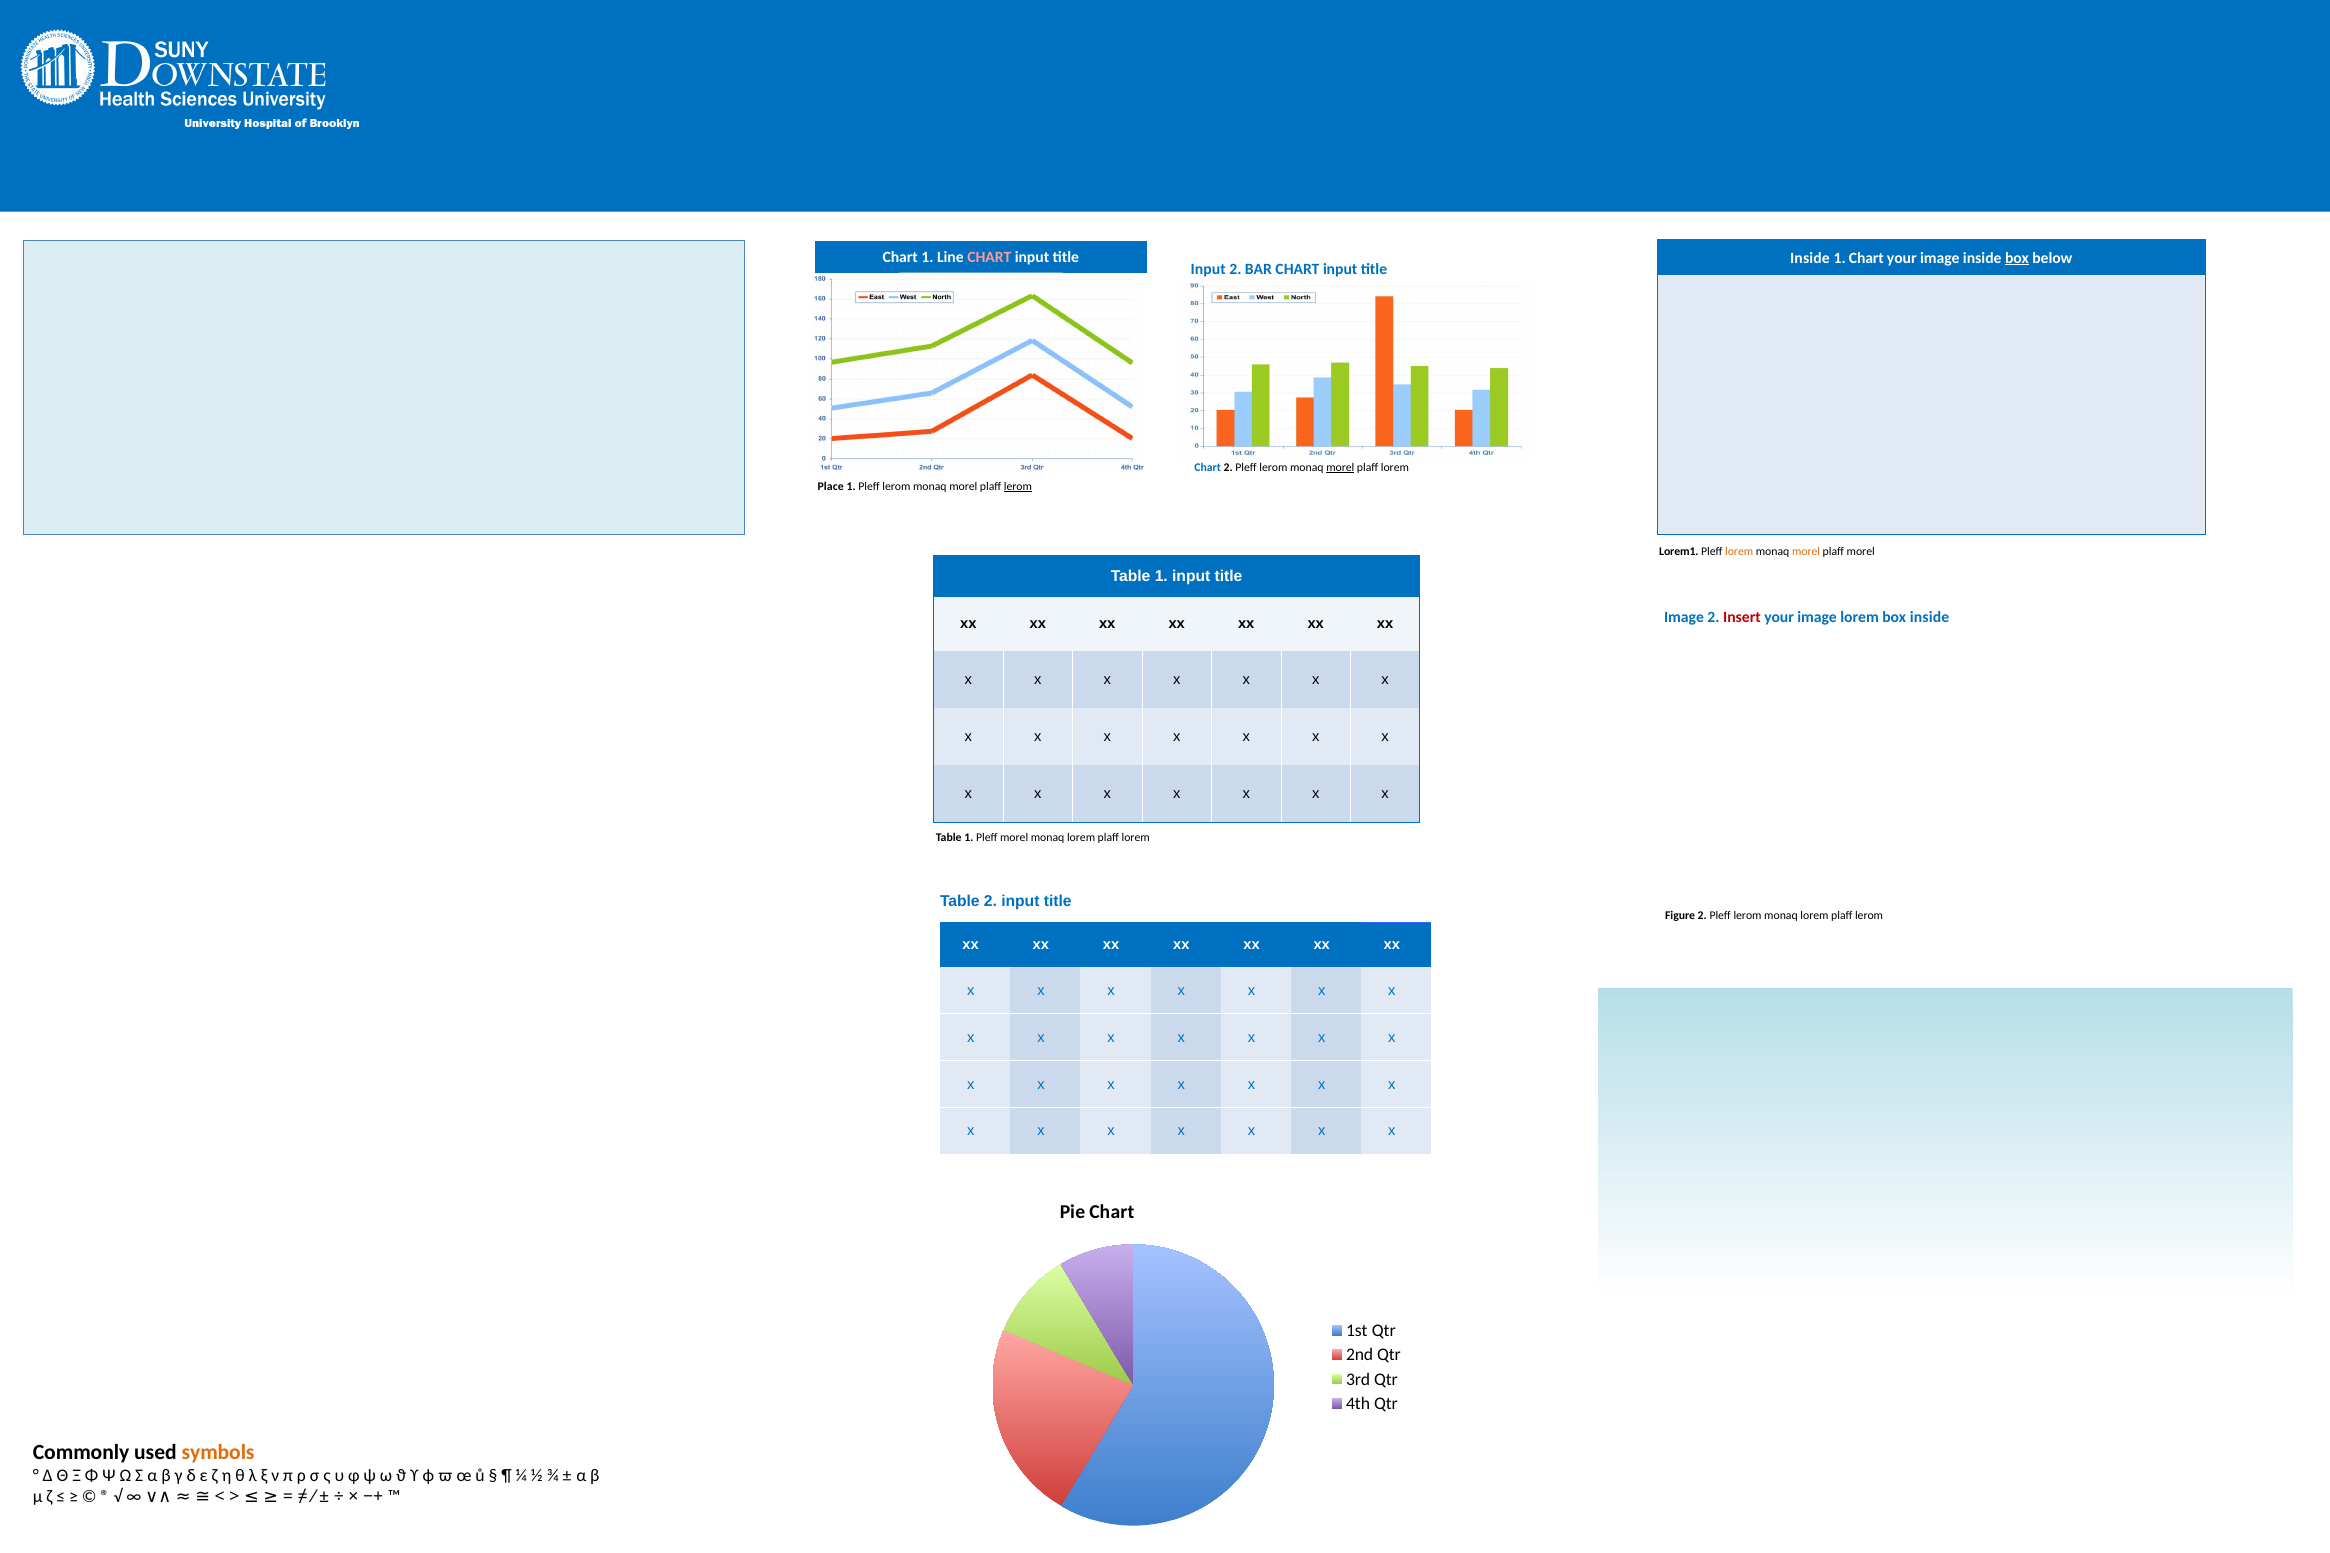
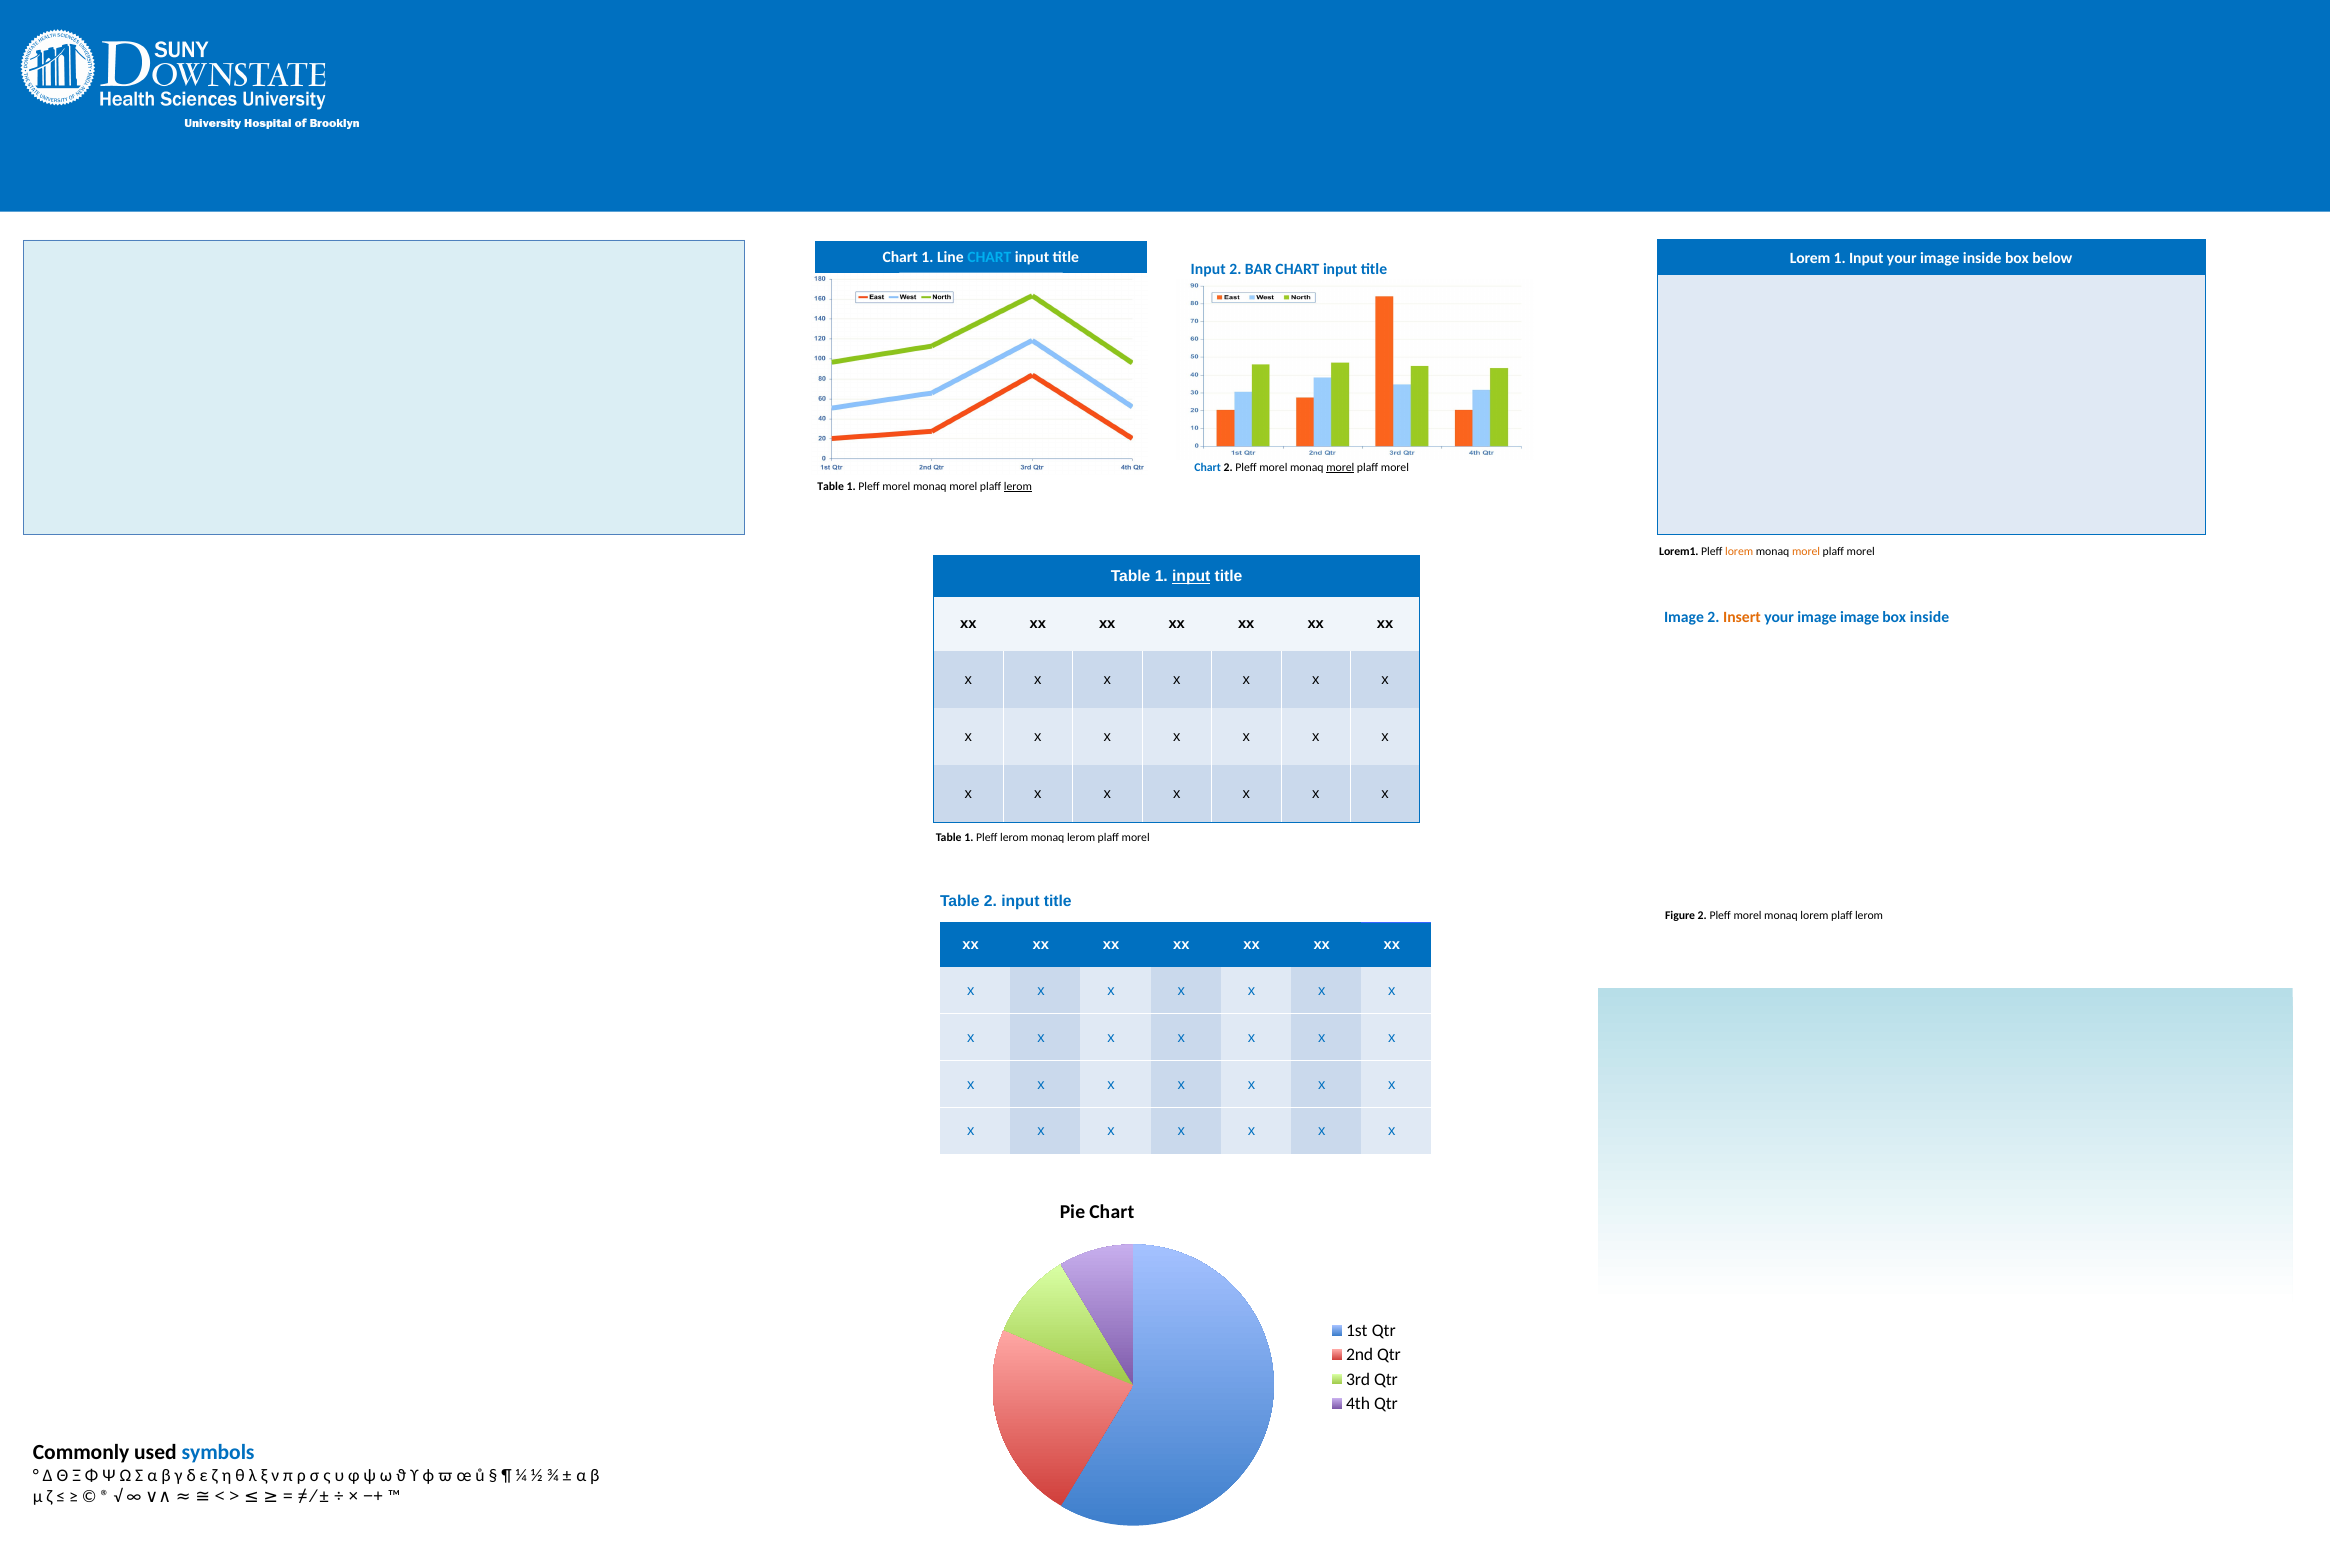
CHART at (989, 258) colour: pink -> light blue
Inside at (1810, 258): Inside -> Lorem
Chart at (1866, 258): Chart -> Input
box at (2017, 258) underline: present -> none
lerom at (1273, 468): lerom -> morel
lorem at (1395, 468): lorem -> morel
Place at (831, 486): Place -> Table
1 Pleff lerom: lerom -> morel
input at (1191, 577) underline: none -> present
Insert colour: red -> orange
image lorem: lorem -> image
Pleff morel: morel -> lerom
lorem at (1081, 838): lorem -> lerom
lorem at (1136, 838): lorem -> morel
Figure 2 Pleff lerom: lerom -> morel
symbols colour: orange -> blue
